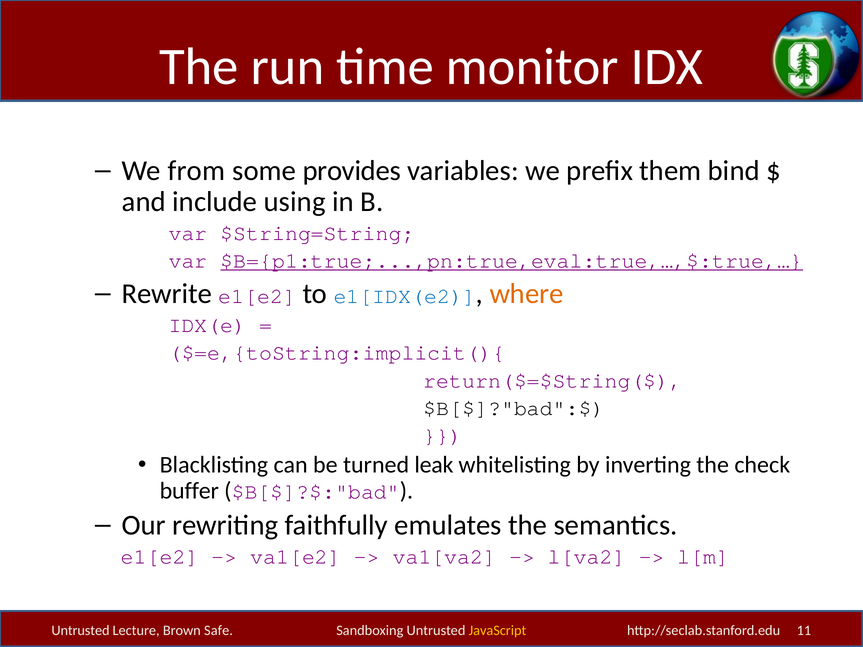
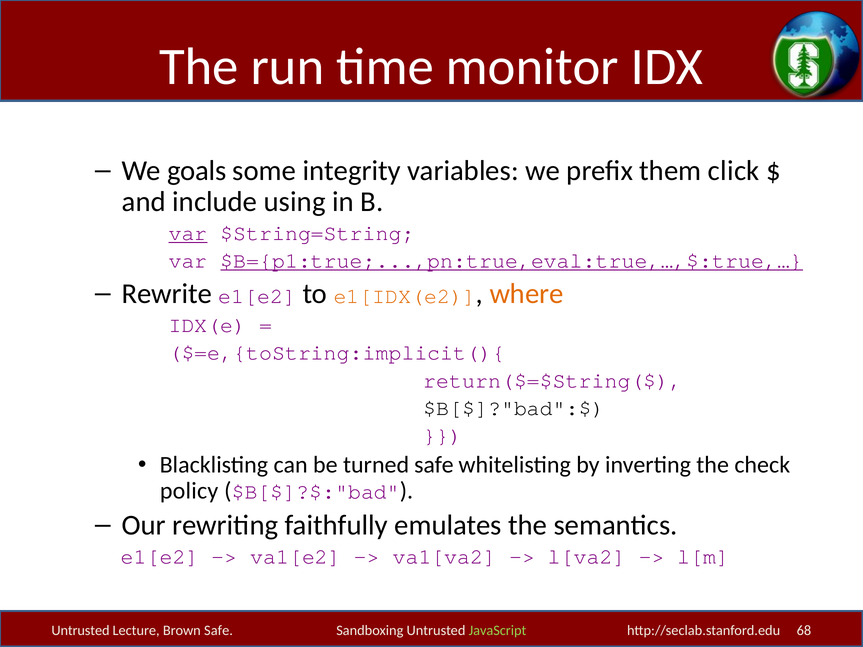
from: from -> goals
provides: provides -> integrity
bind: bind -> click
var at (188, 233) underline: none -> present
e1[IDX(e2 colour: blue -> orange
turned leak: leak -> safe
buffer: buffer -> policy
JavaScript colour: yellow -> light green
11: 11 -> 68
